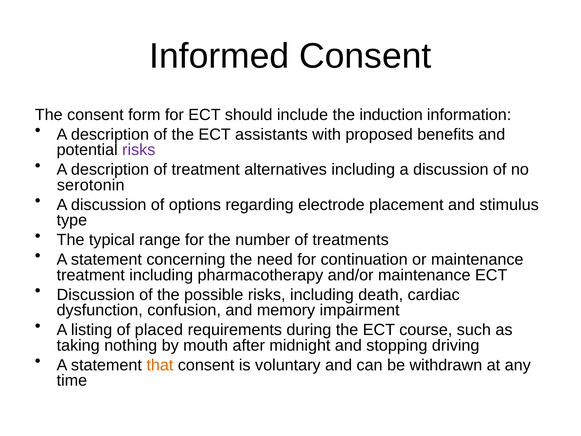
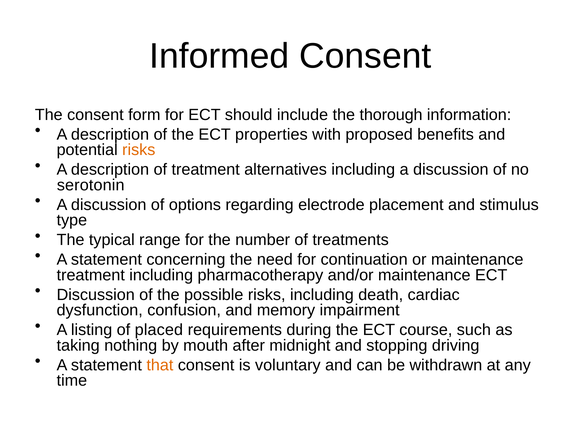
induction: induction -> thorough
assistants: assistants -> properties
risks at (139, 150) colour: purple -> orange
